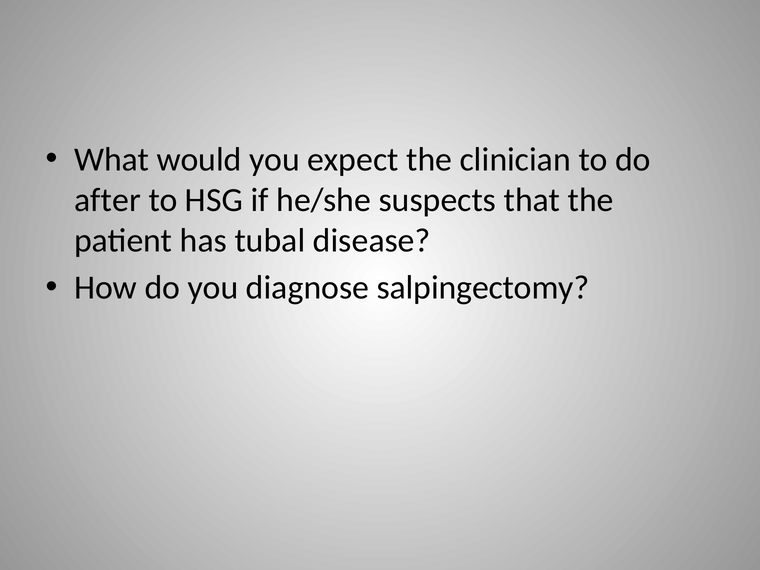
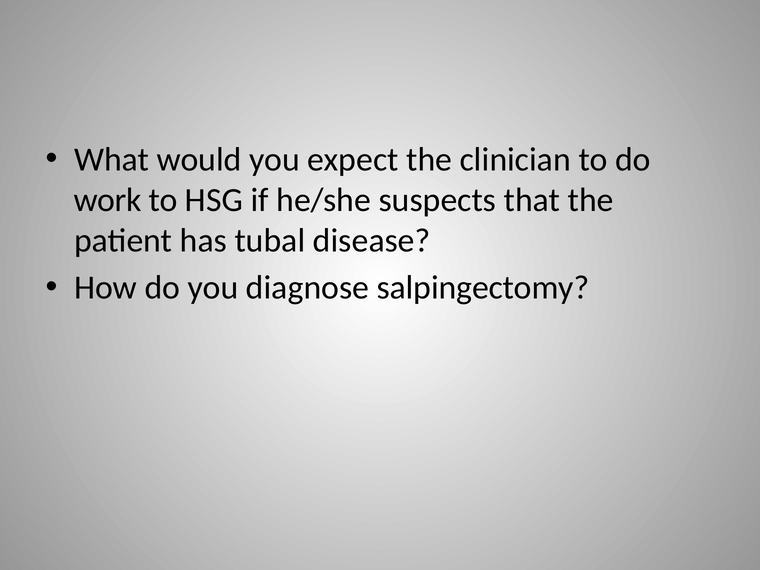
after: after -> work
